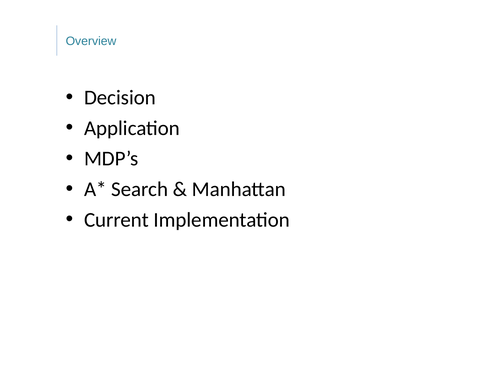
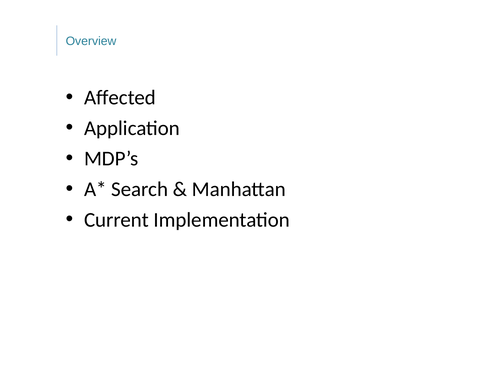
Decision: Decision -> Affected
